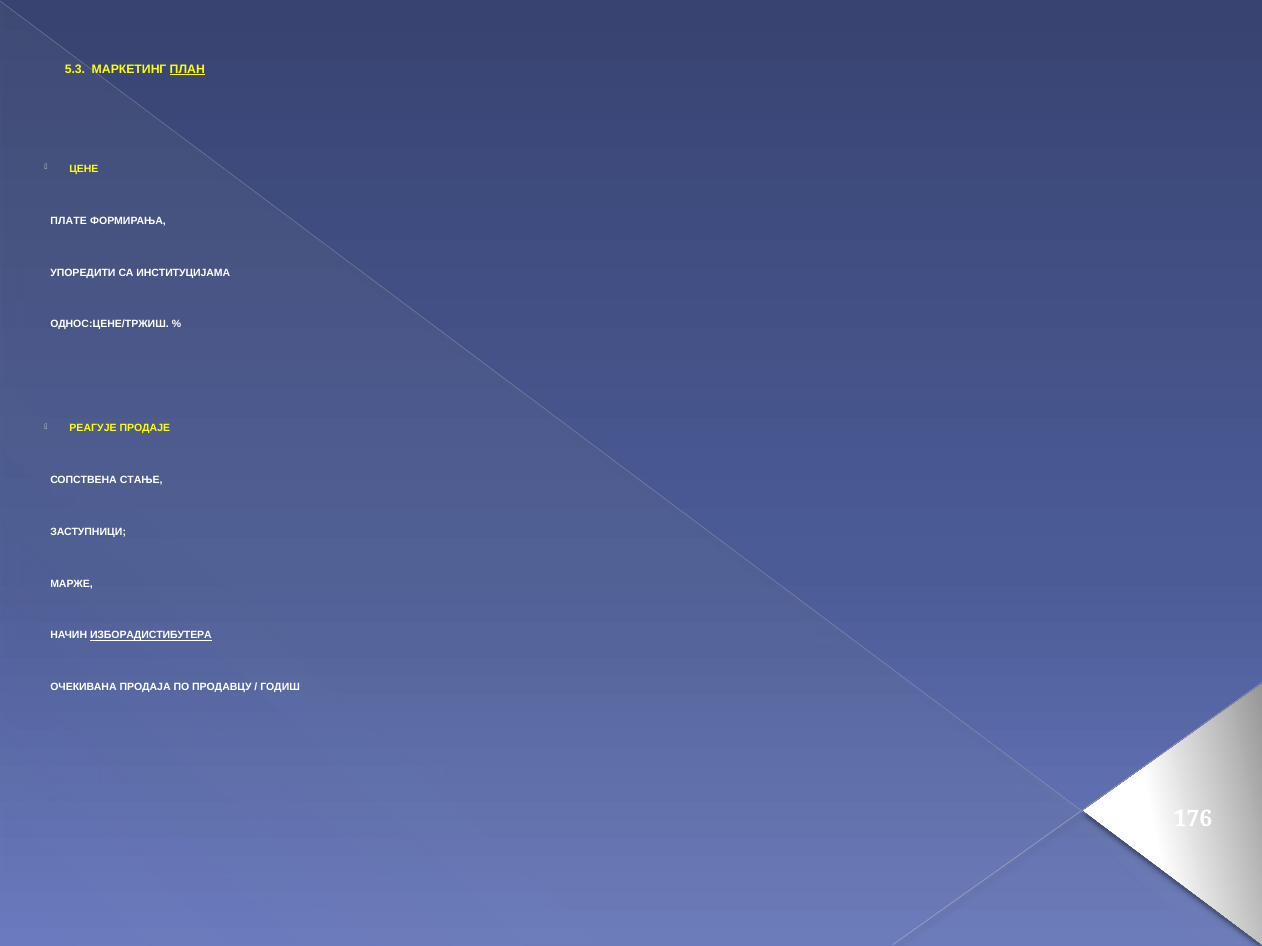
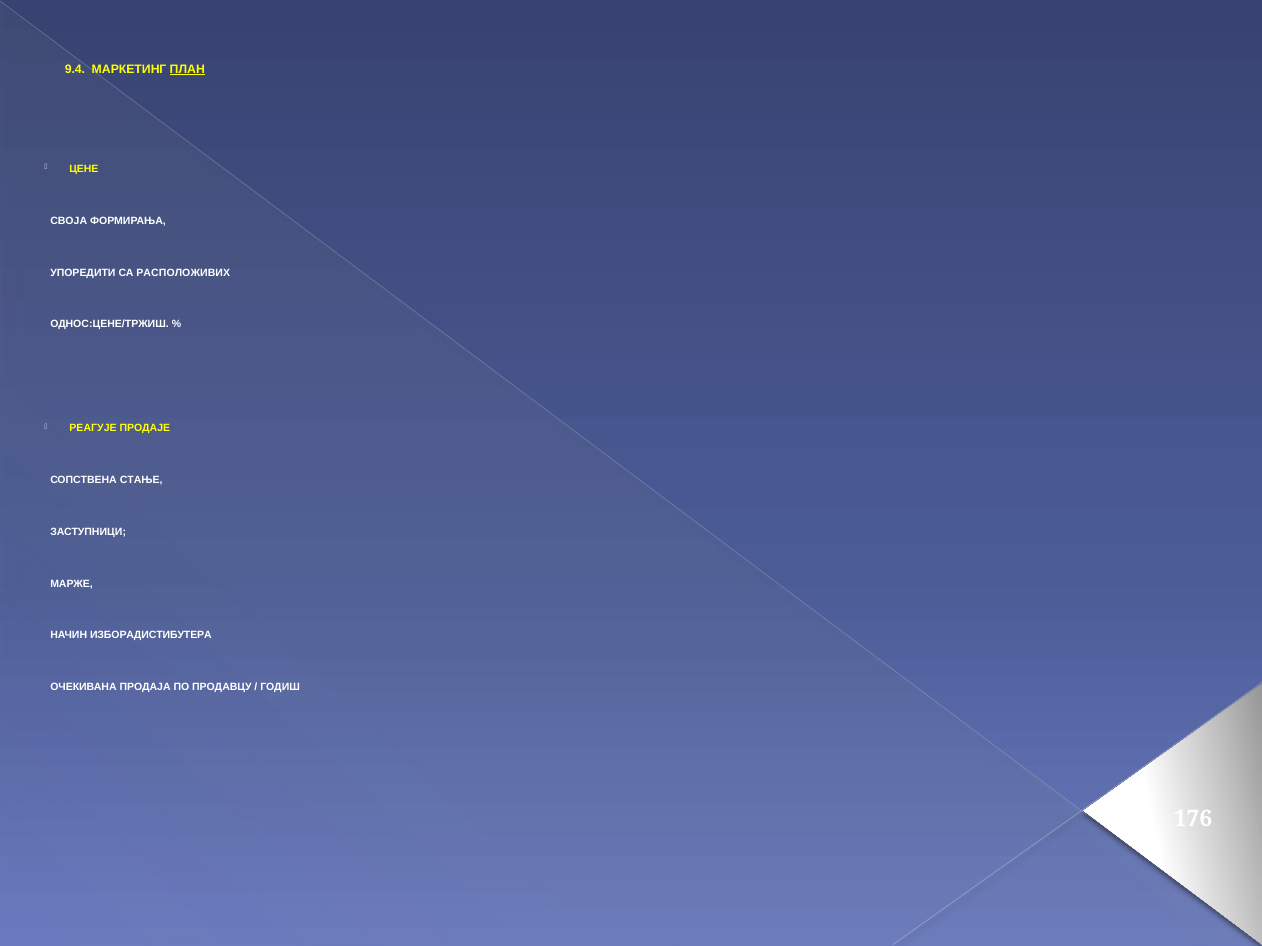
5.3: 5.3 -> 9.4
ПЛАТЕ: ПЛАТЕ -> СВОЈА
ИНСТИТУЦИЈАМА: ИНСТИТУЦИЈАМА -> РАСПОЛОЖИВИХ
ИЗБОРАДИСТИБУТЕРА underline: present -> none
